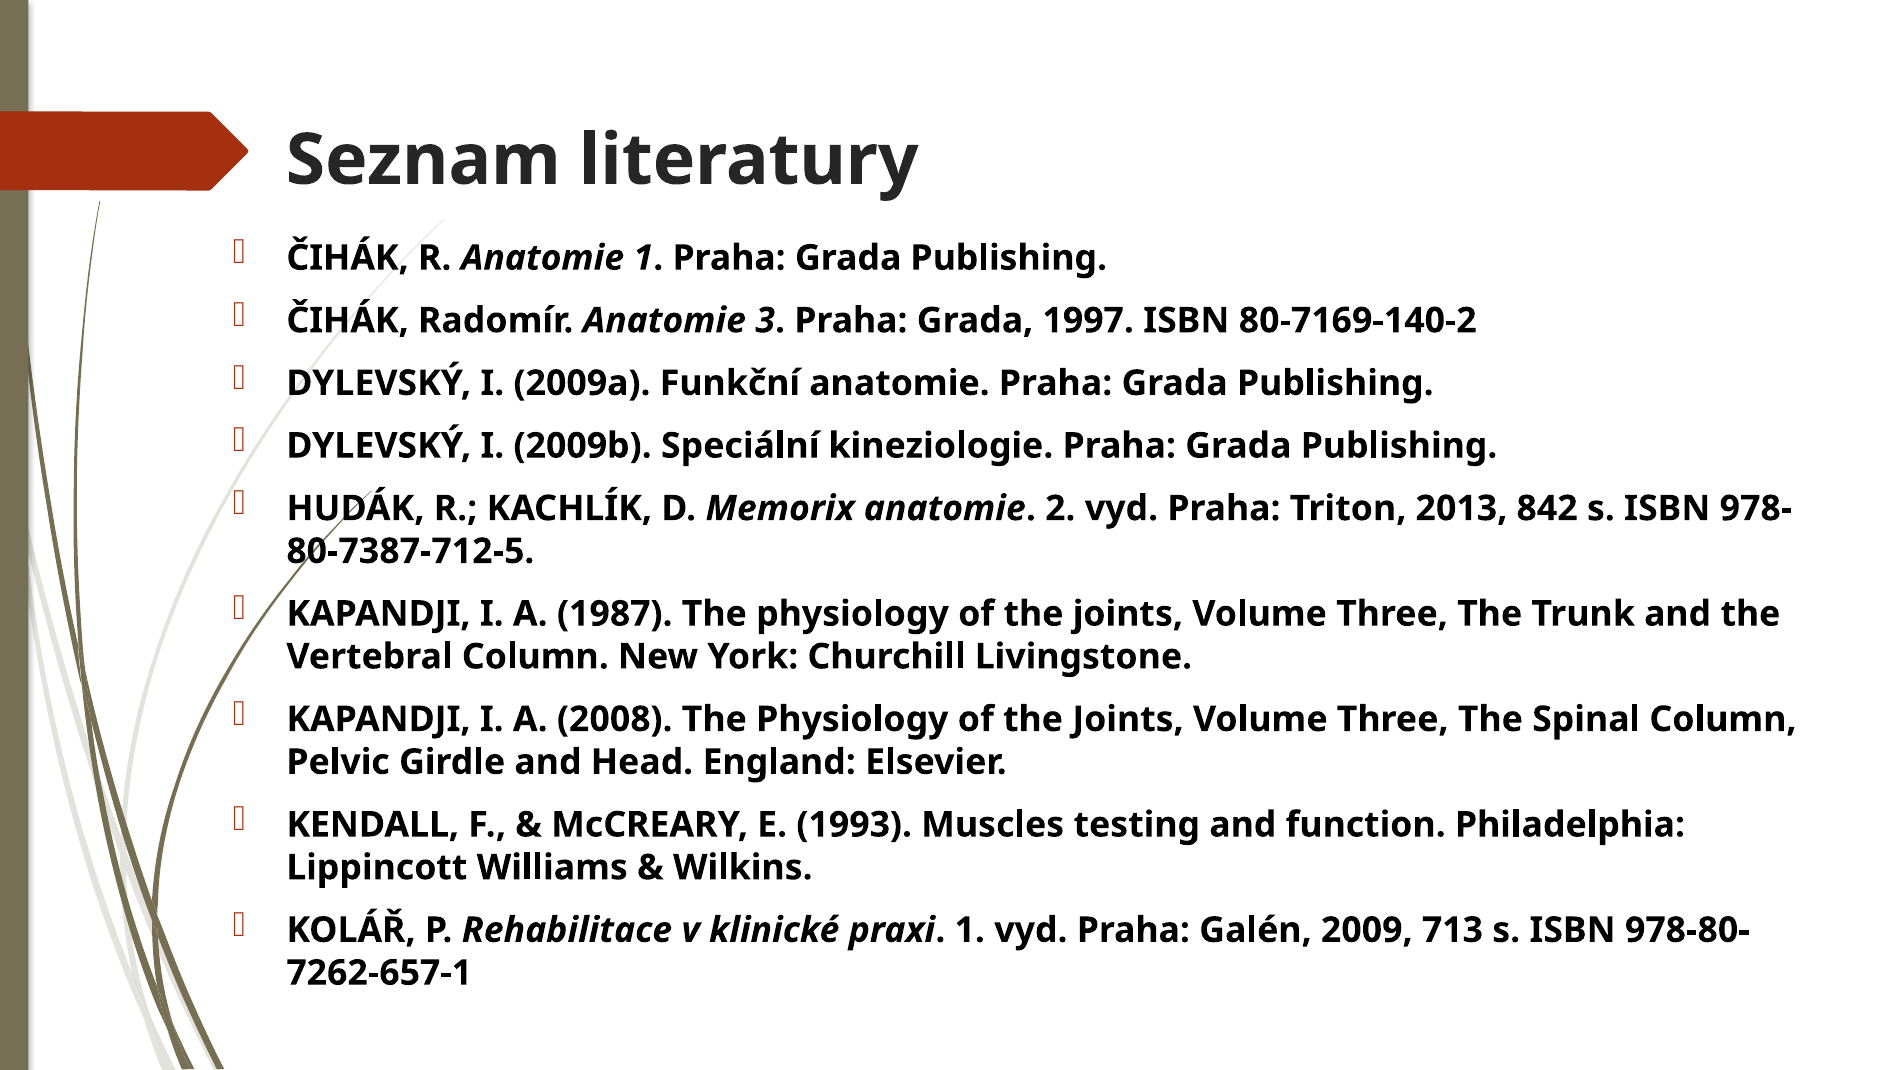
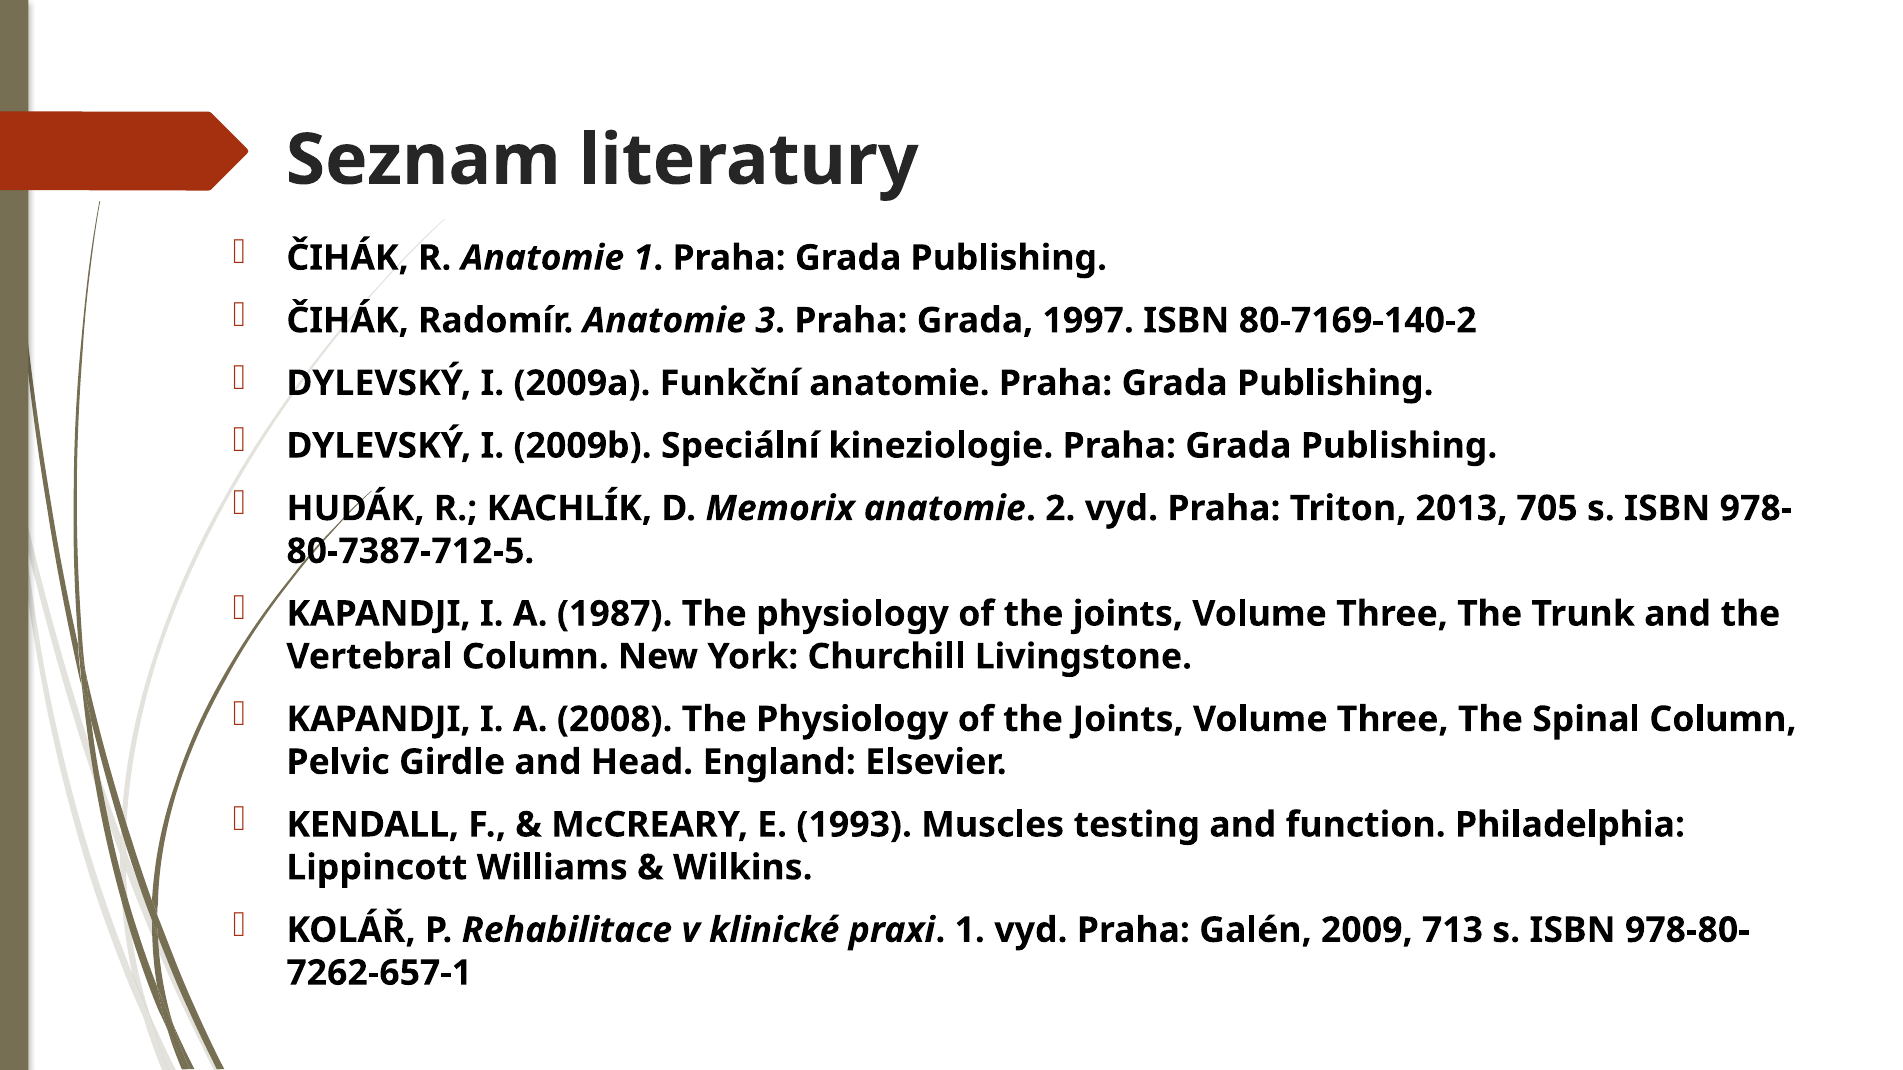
842: 842 -> 705
